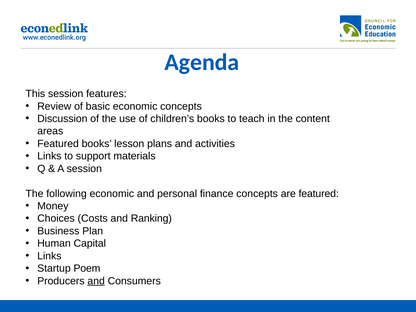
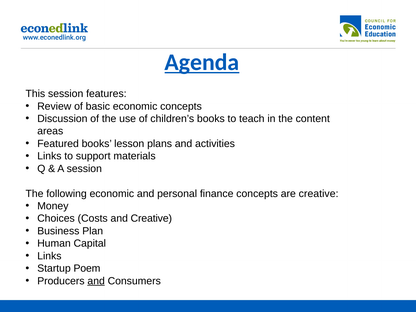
Agenda underline: none -> present
are featured: featured -> creative
and Ranking: Ranking -> Creative
